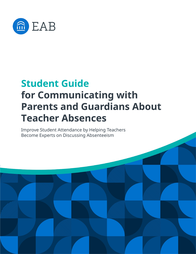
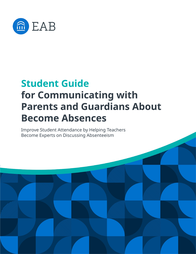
Teacher at (40, 118): Teacher -> Become
